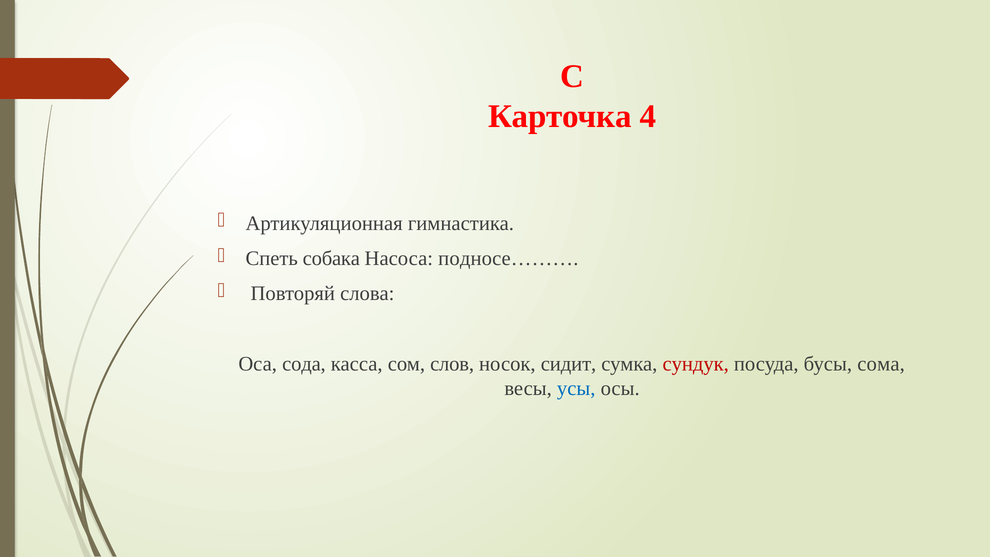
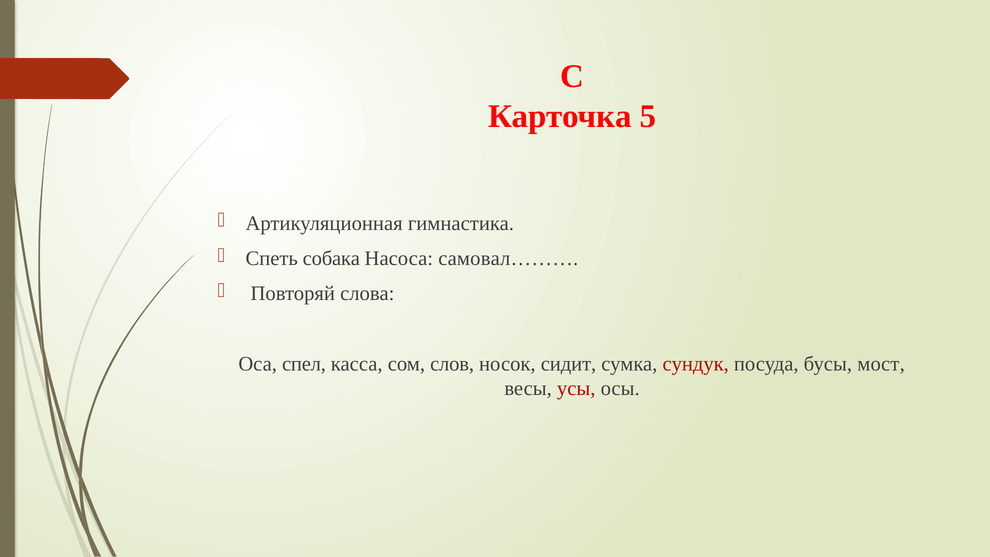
4: 4 -> 5
подносе………: подносе……… -> самовал………
сода: сода -> спел
сома: сома -> мост
усы colour: blue -> red
